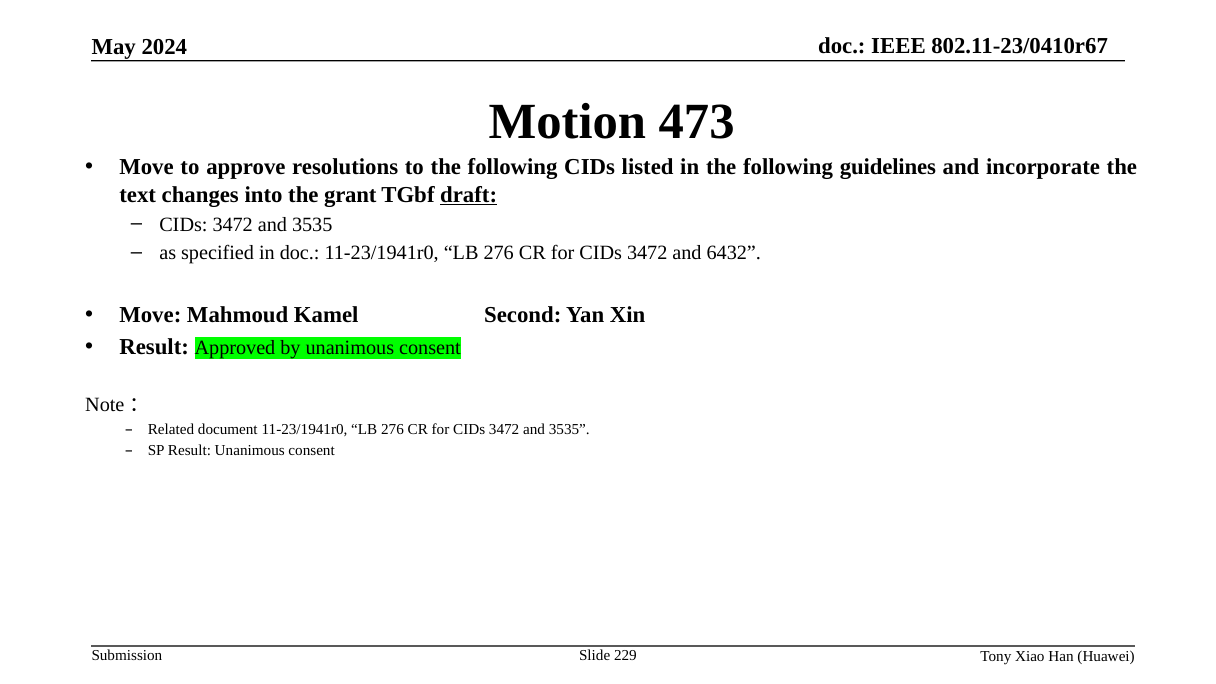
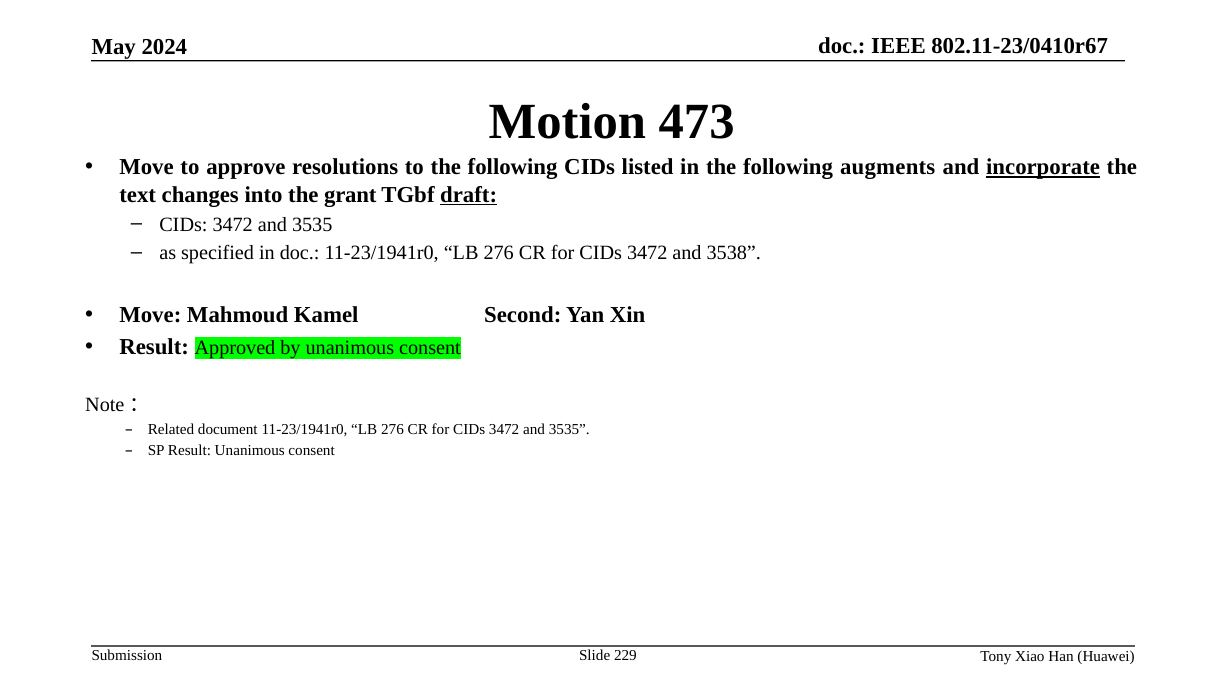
guidelines: guidelines -> augments
incorporate underline: none -> present
6432: 6432 -> 3538
